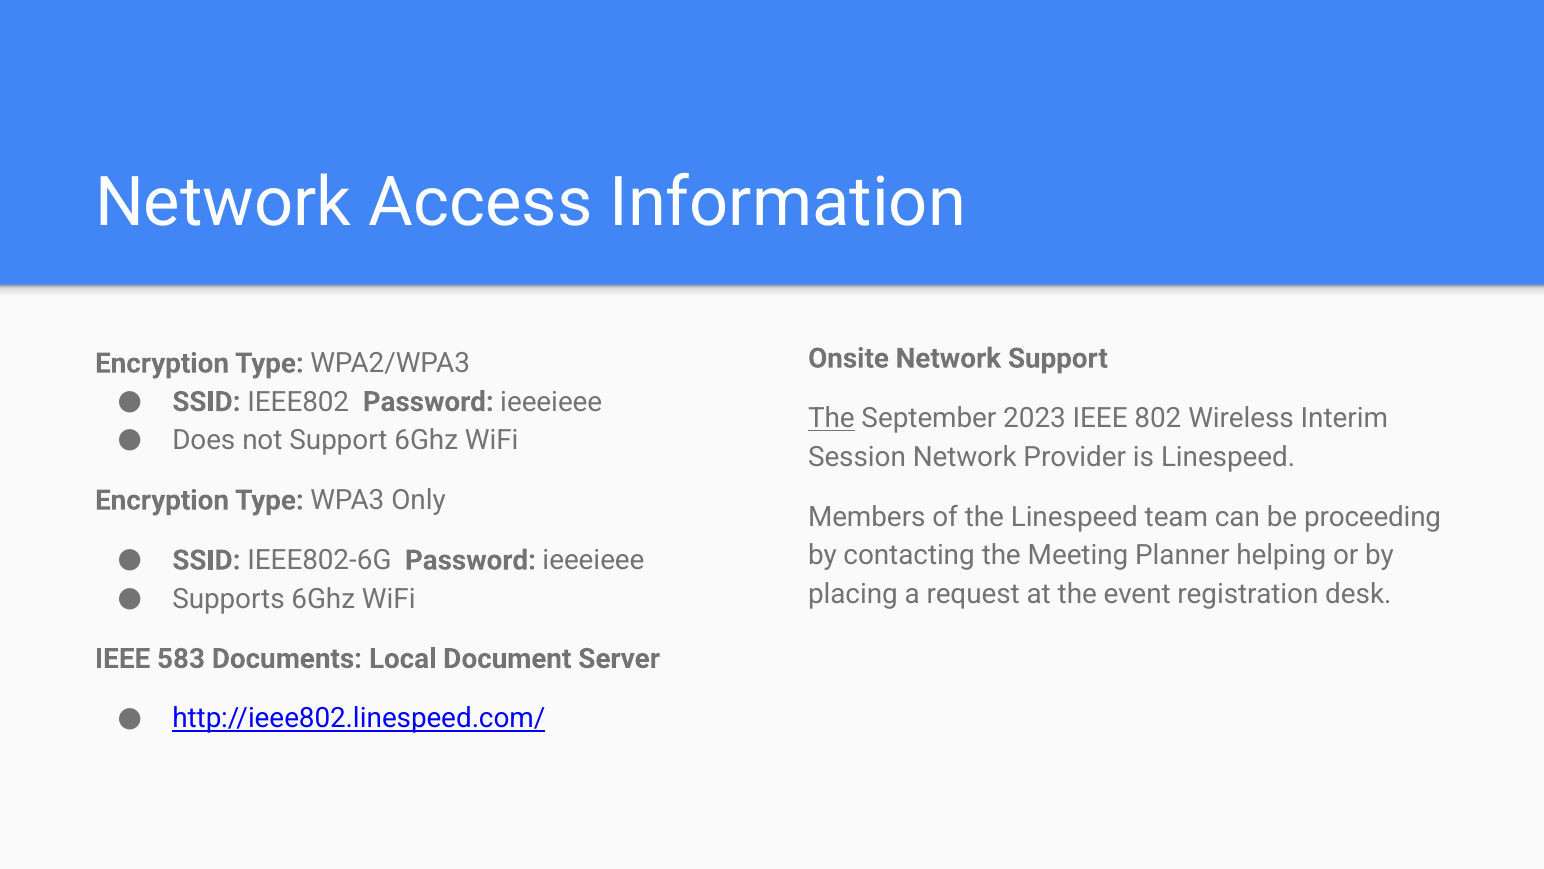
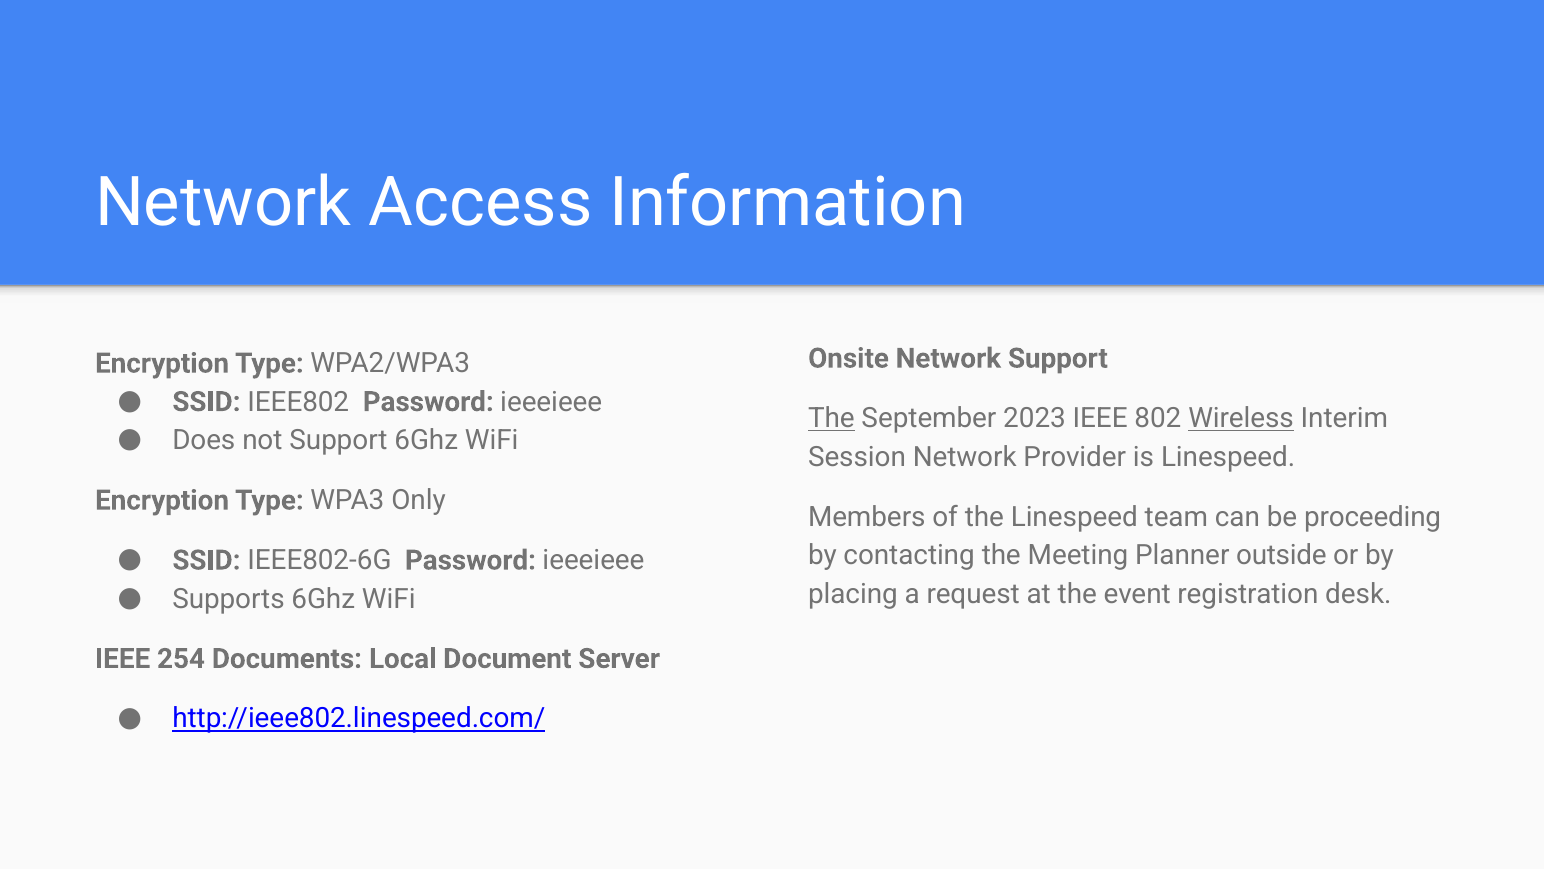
Wireless underline: none -> present
helping: helping -> outside
583: 583 -> 254
